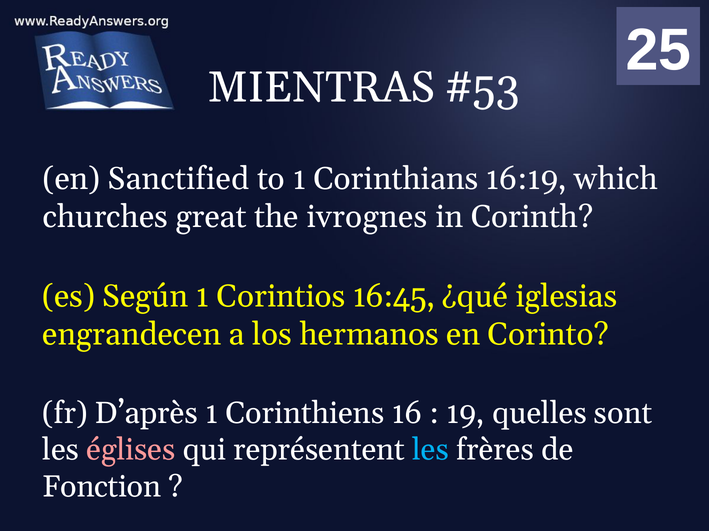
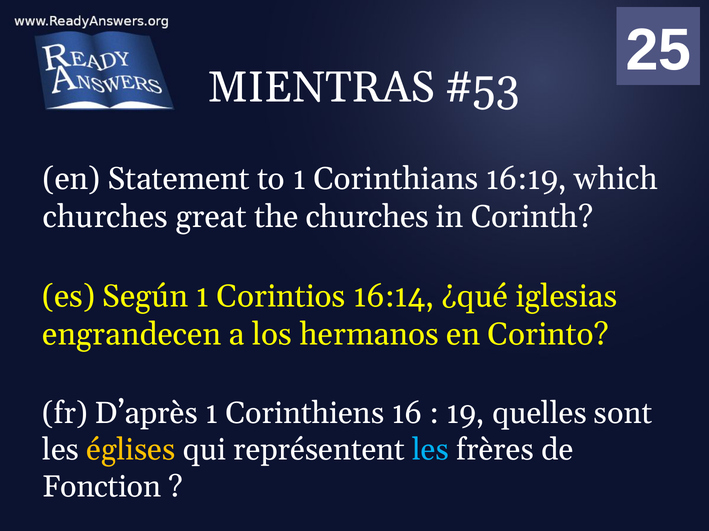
Sanctified: Sanctified -> Statement
the ivrognes: ivrognes -> churches
16:45: 16:45 -> 16:14
églises colour: pink -> yellow
